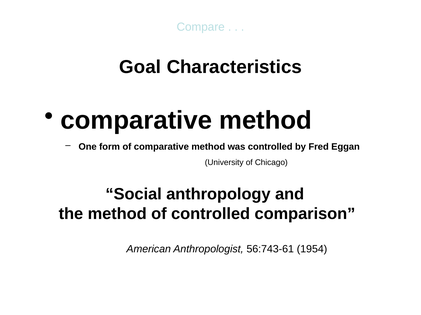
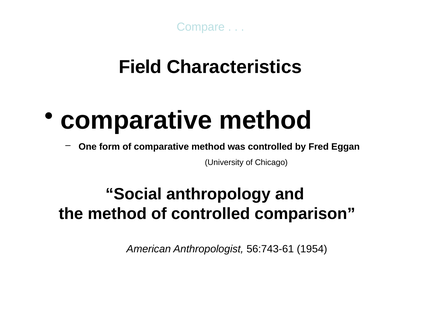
Goal: Goal -> Field
